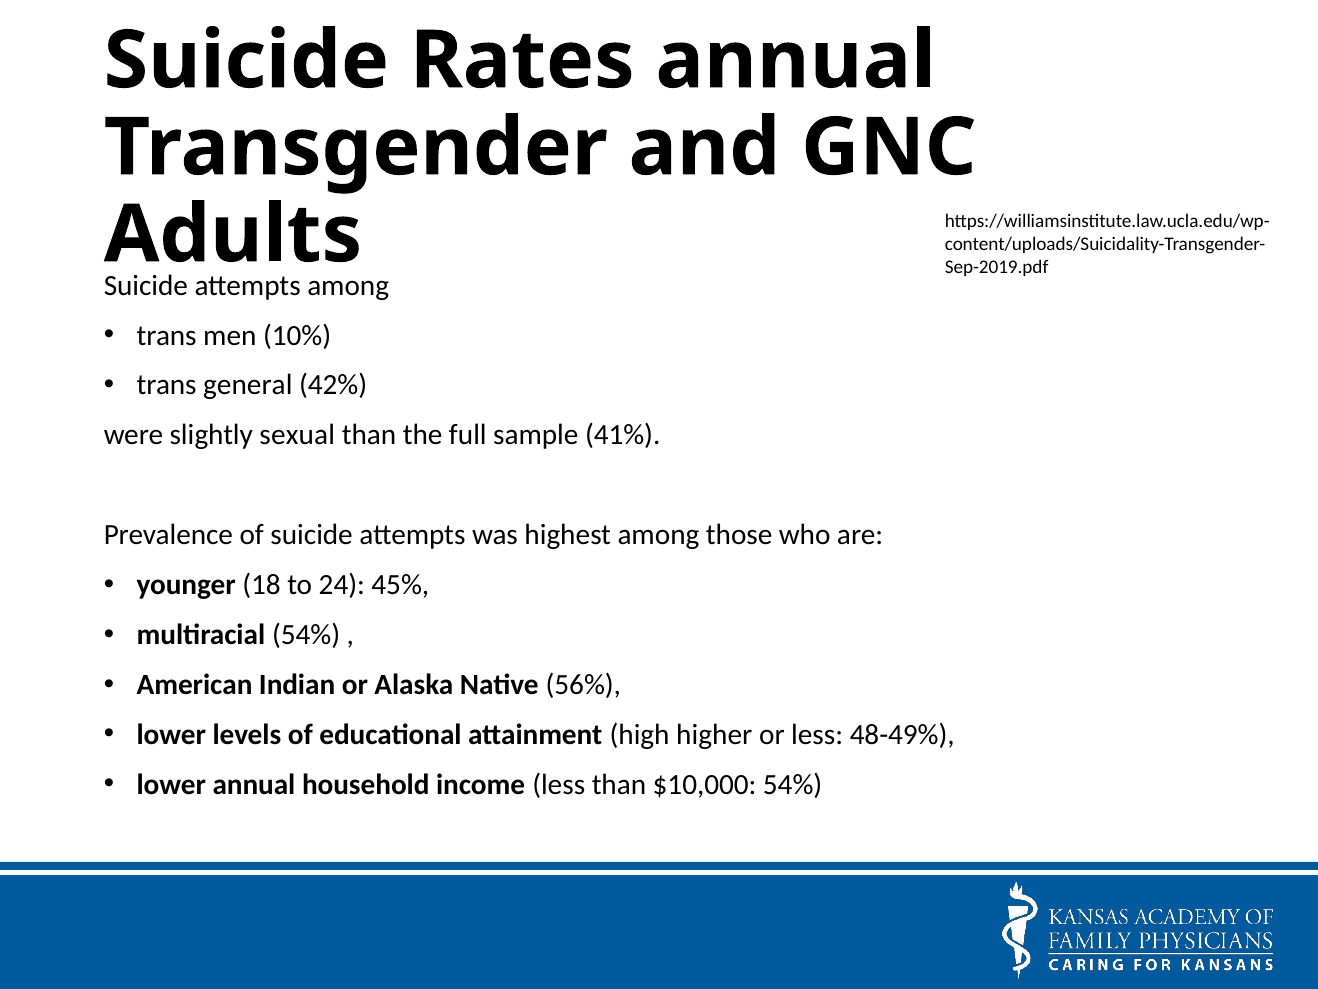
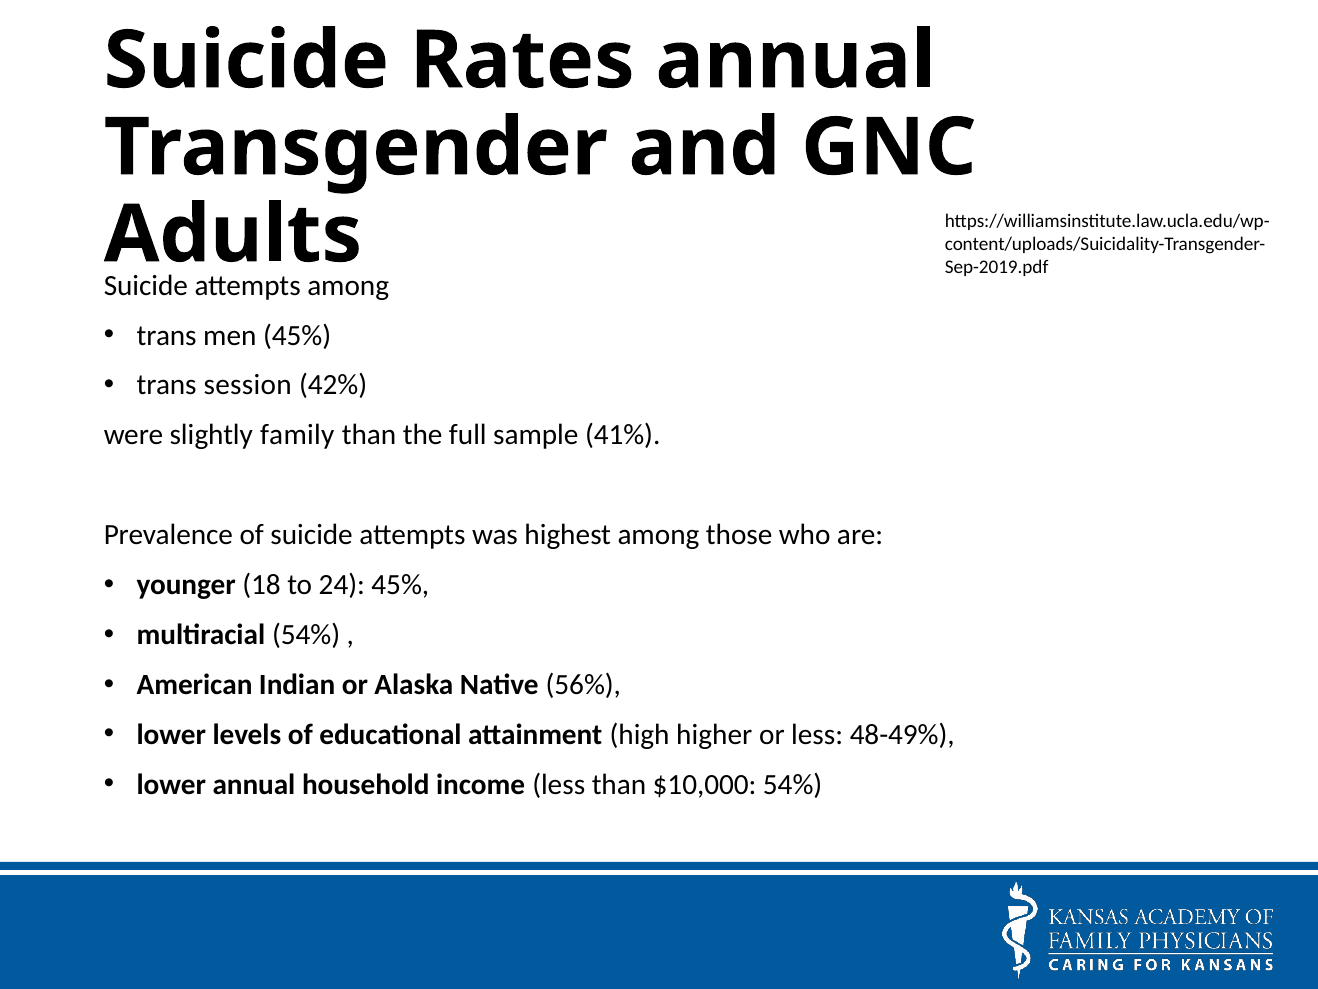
men 10%: 10% -> 45%
general: general -> session
sexual: sexual -> family
